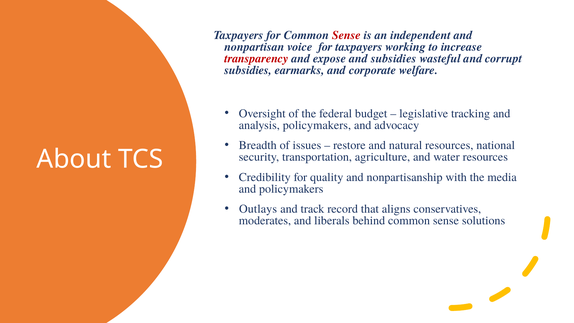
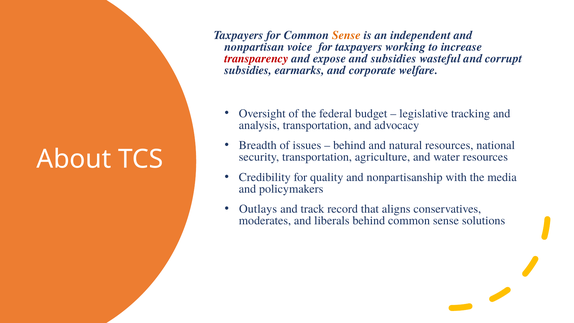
Sense at (346, 35) colour: red -> orange
analysis policymakers: policymakers -> transportation
restore at (349, 145): restore -> behind
